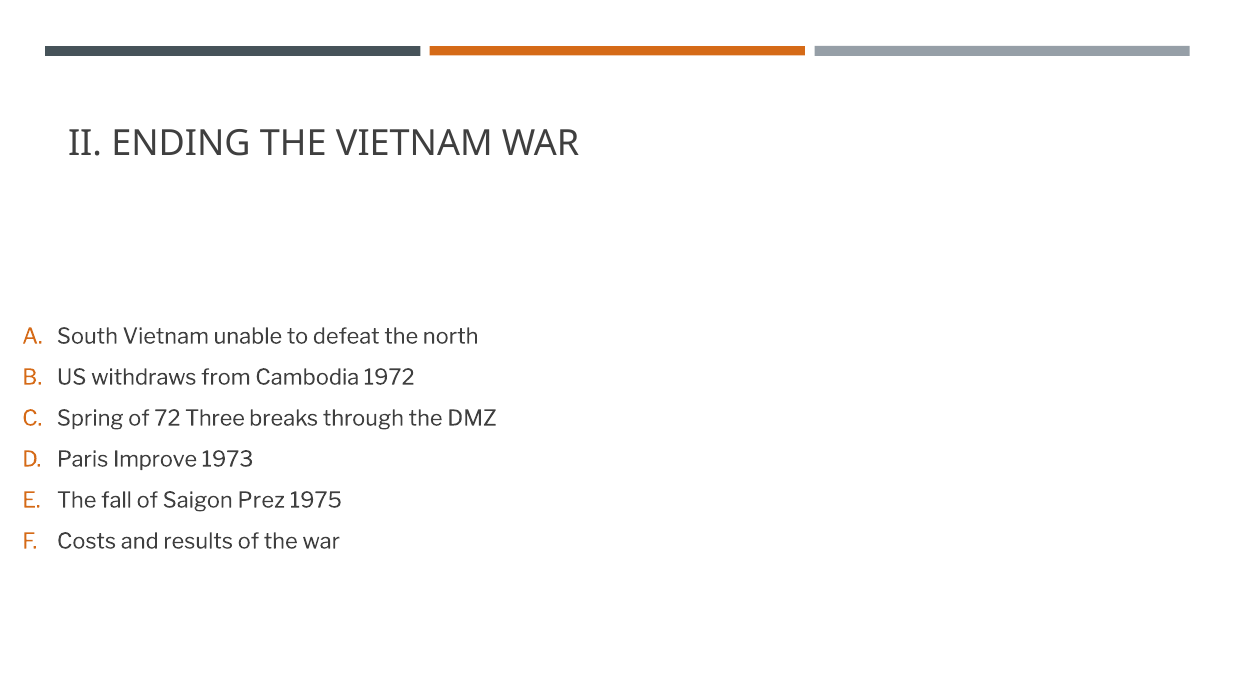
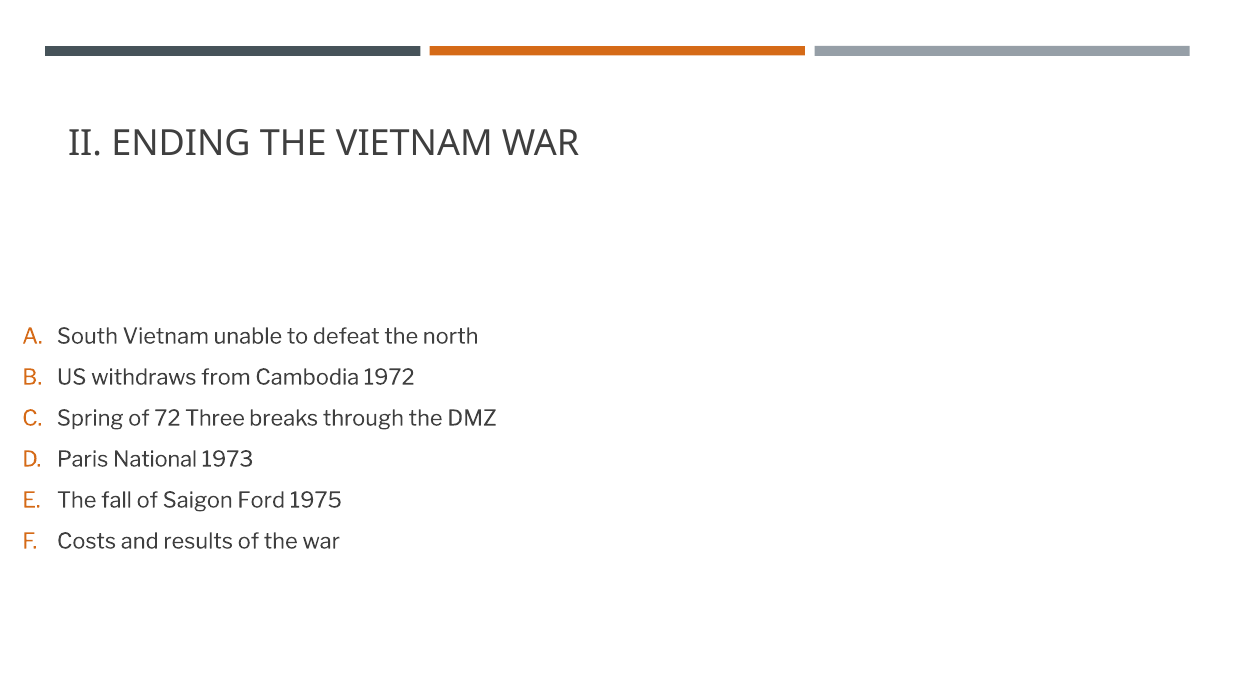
Improve: Improve -> National
Prez: Prez -> Ford
